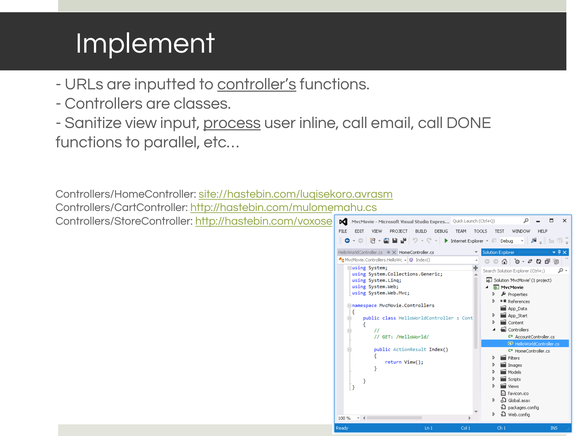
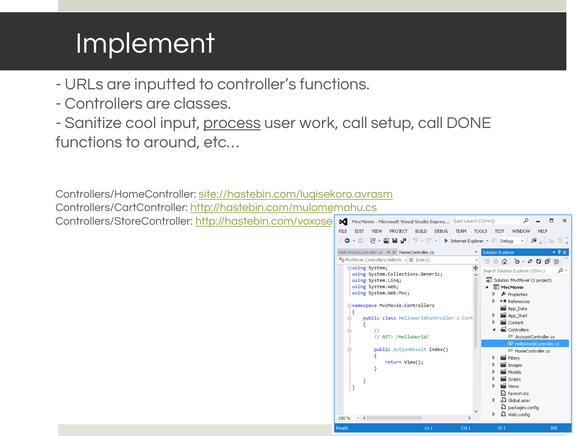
controller’s underline: present -> none
view: view -> cool
inline: inline -> work
email: email -> setup
parallel: parallel -> around
